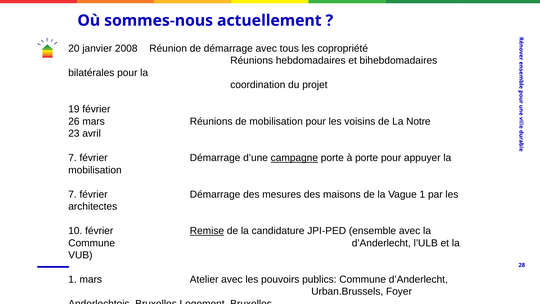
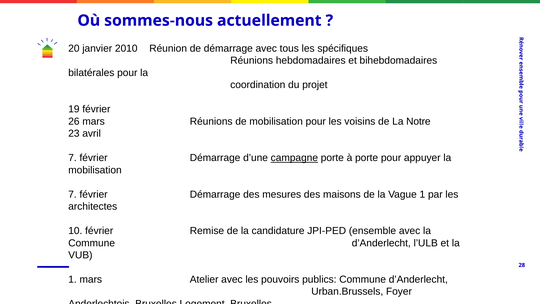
2008: 2008 -> 2010
copropriété: copropriété -> spécifiques
Remise underline: present -> none
